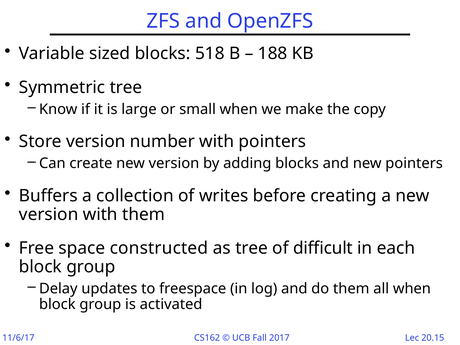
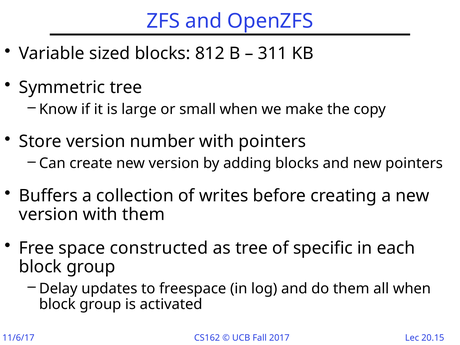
518: 518 -> 812
188: 188 -> 311
difficult: difficult -> specific
